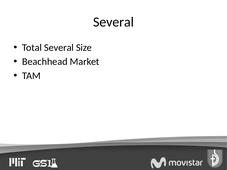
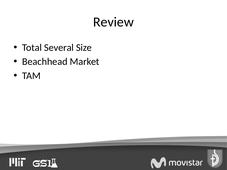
Several at (113, 22): Several -> Review
